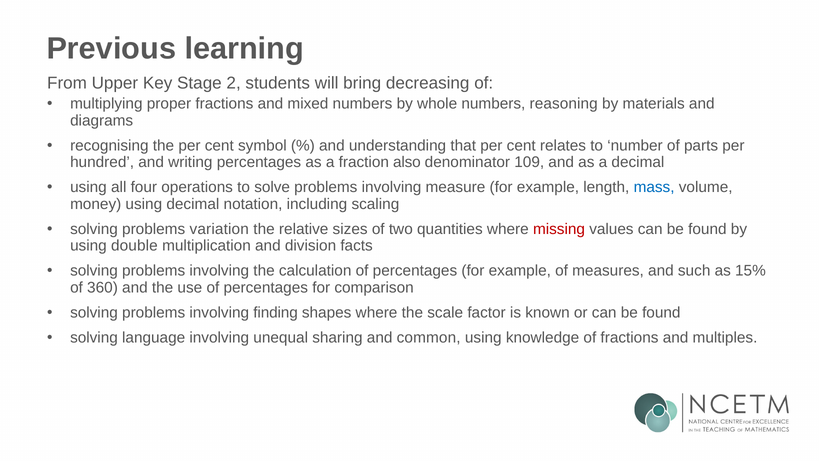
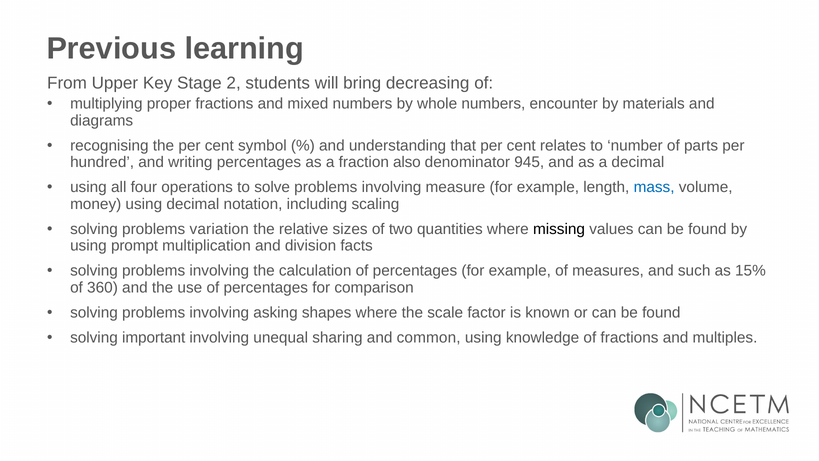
reasoning: reasoning -> encounter
109: 109 -> 945
missing colour: red -> black
double: double -> prompt
finding: finding -> asking
language: language -> important
